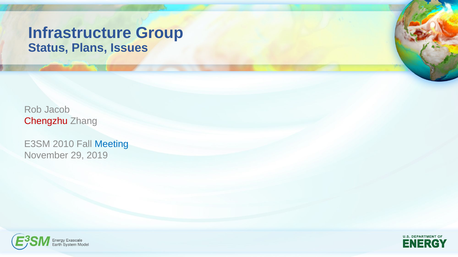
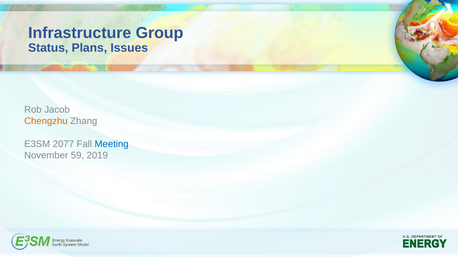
Chengzhu colour: red -> orange
2010: 2010 -> 2077
29: 29 -> 59
